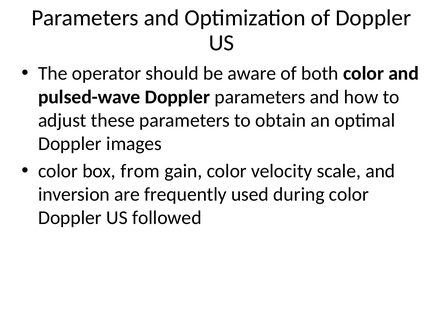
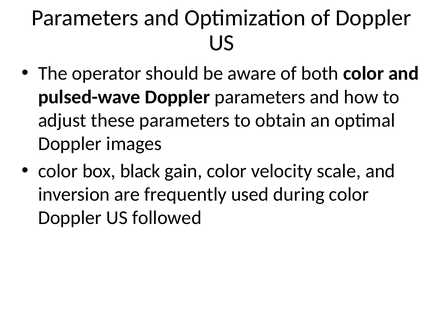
from: from -> black
